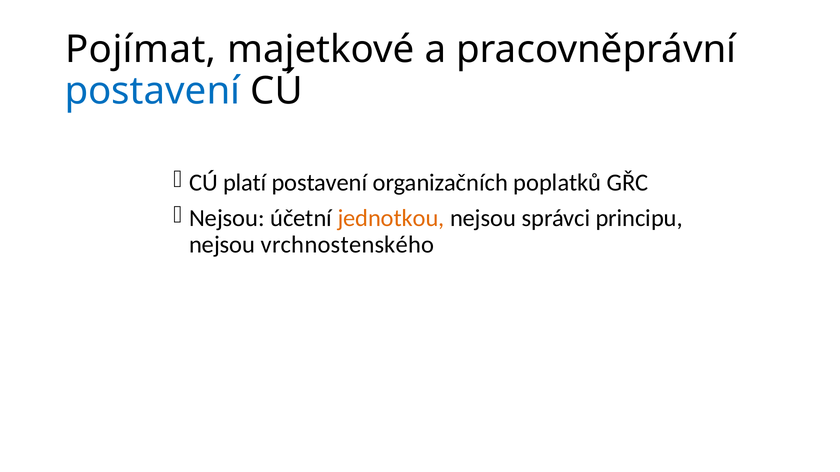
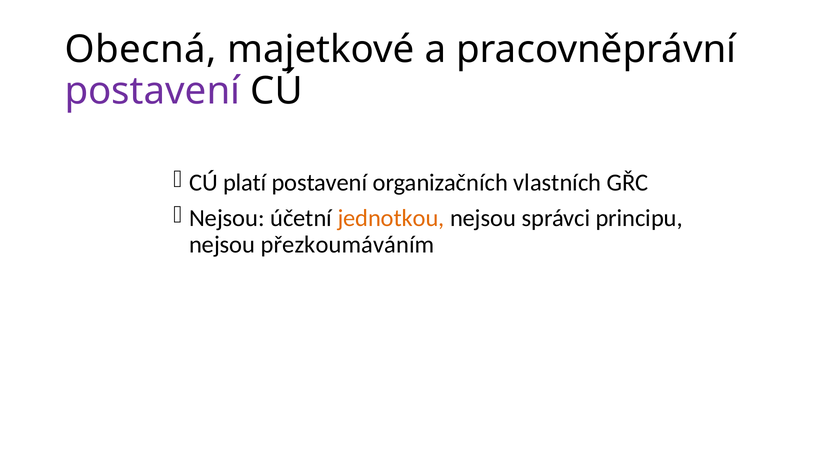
Pojímat: Pojímat -> Obecná
postavení at (152, 91) colour: blue -> purple
poplatků: poplatků -> vlastních
vrchnostenského: vrchnostenského -> přezkoumáváním
